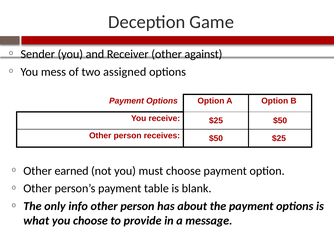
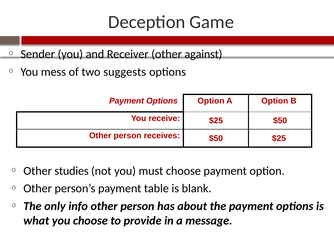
assigned: assigned -> suggests
earned: earned -> studies
